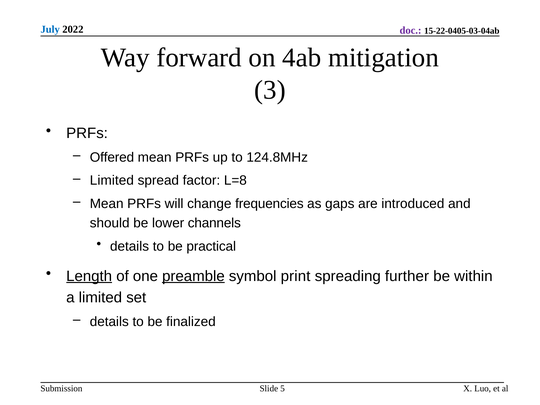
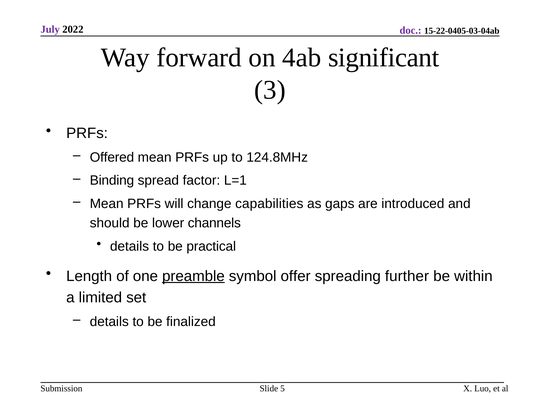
July colour: blue -> purple
mitigation: mitigation -> significant
Limited at (112, 181): Limited -> Binding
L=8: L=8 -> L=1
frequencies: frequencies -> capabilities
Length underline: present -> none
print: print -> offer
